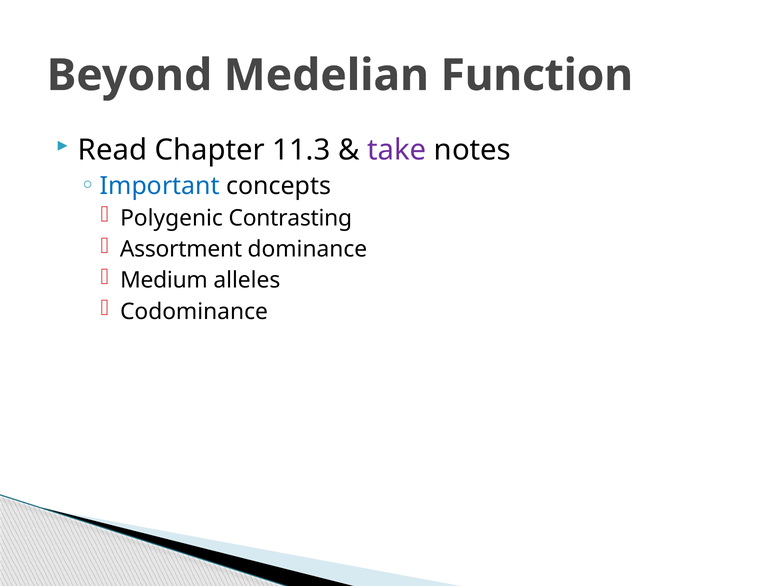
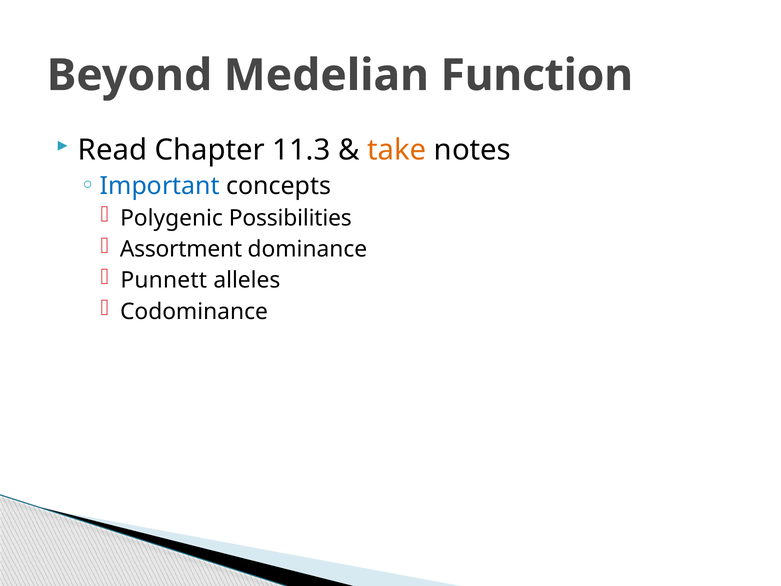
take colour: purple -> orange
Contrasting: Contrasting -> Possibilities
Medium: Medium -> Punnett
